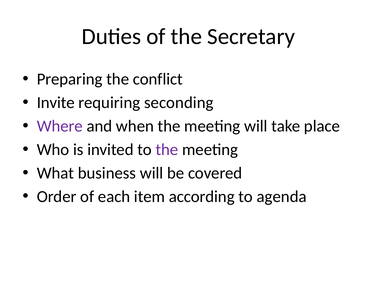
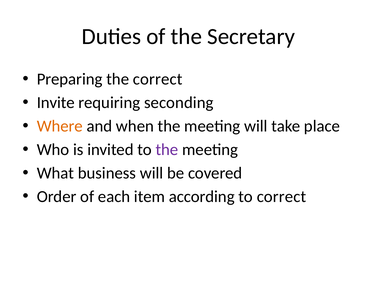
the conflict: conflict -> correct
Where colour: purple -> orange
to agenda: agenda -> correct
